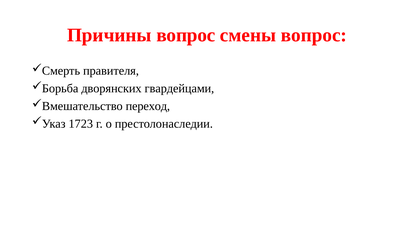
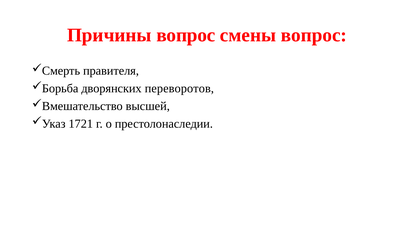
гвардейцами: гвардейцами -> переворотов
переход: переход -> высшей
1723: 1723 -> 1721
